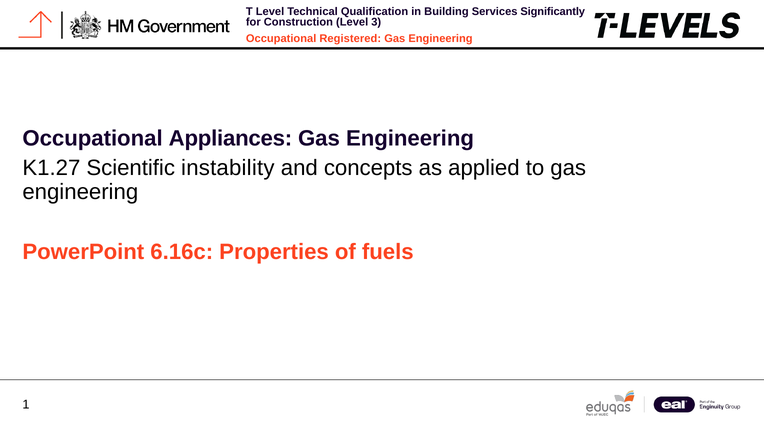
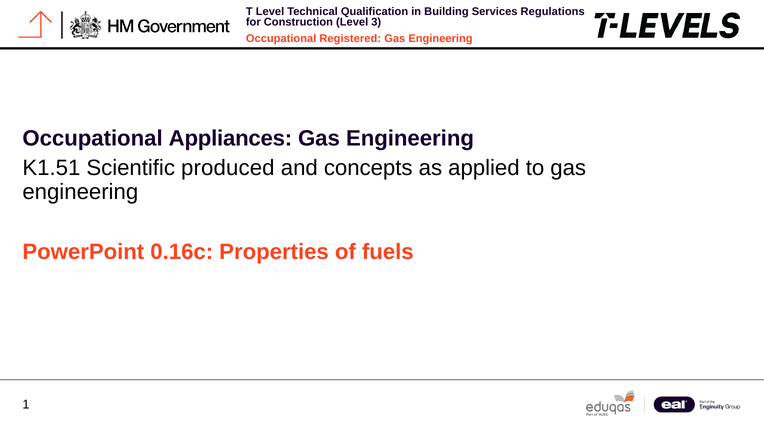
Significantly: Significantly -> Regulations
K1.27: K1.27 -> K1.51
instability: instability -> produced
6.16c: 6.16c -> 0.16c
